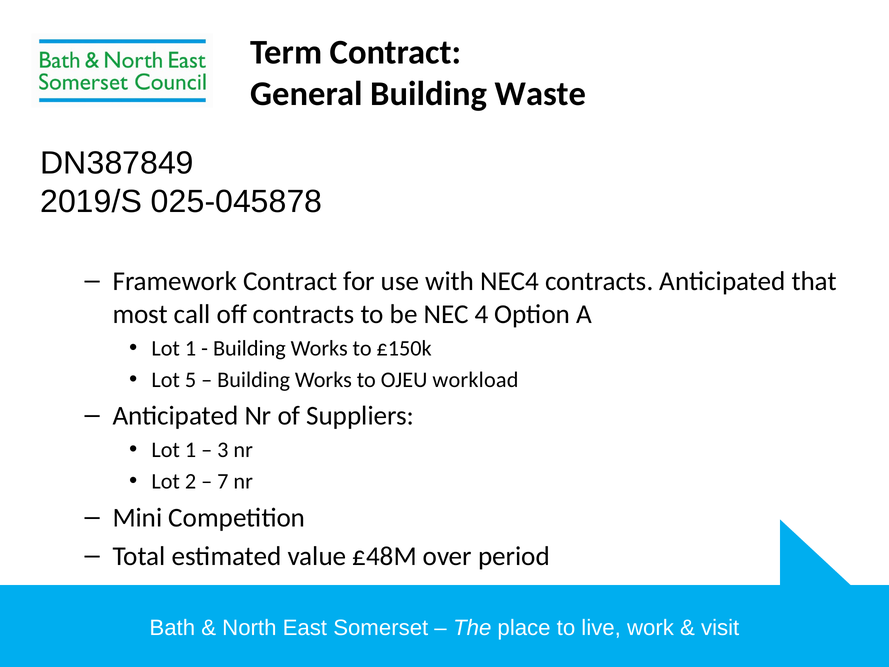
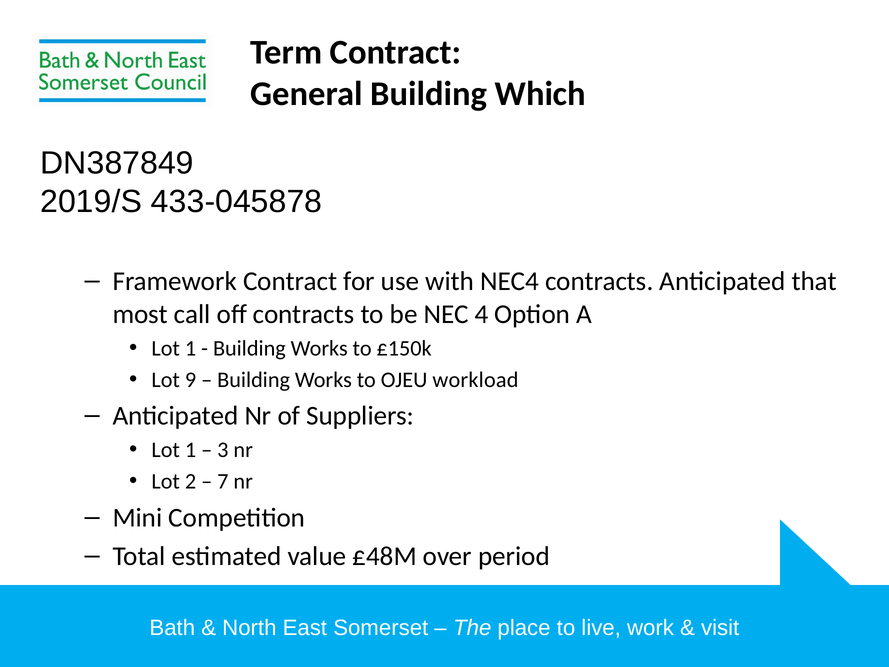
Waste: Waste -> Which
025-045878: 025-045878 -> 433-045878
5: 5 -> 9
